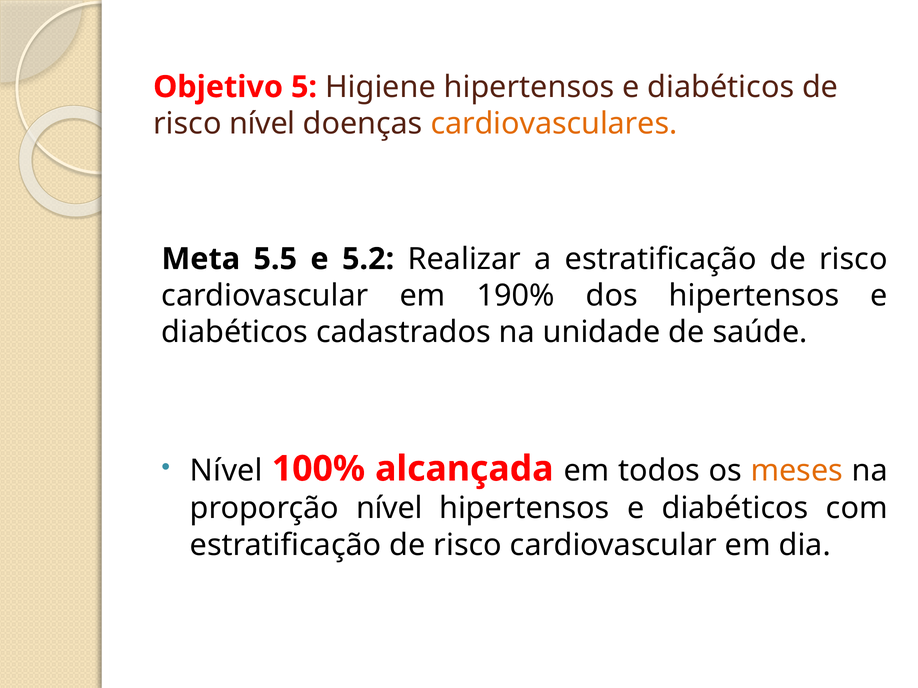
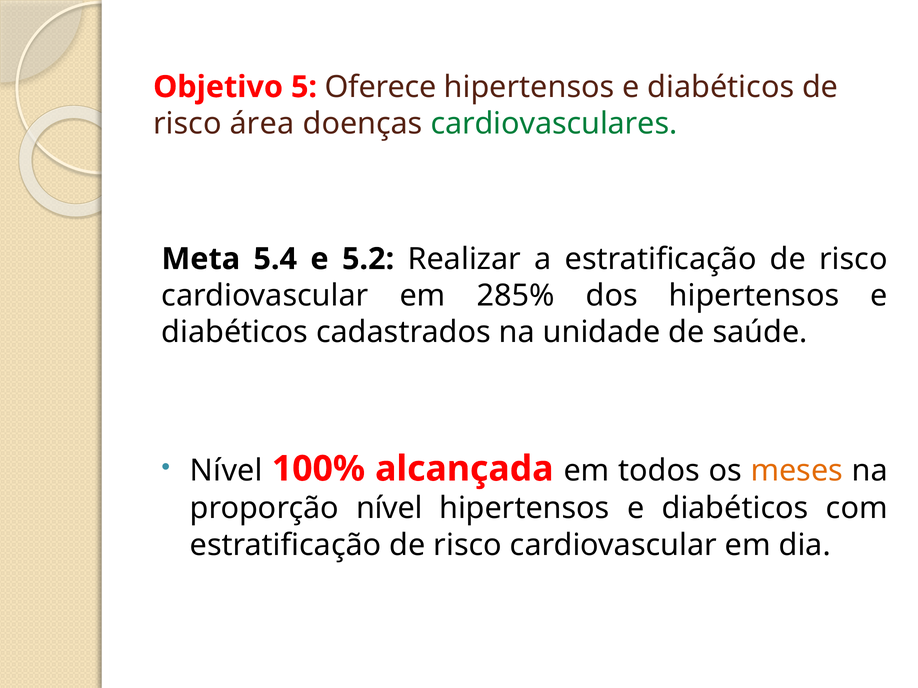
Higiene: Higiene -> Oferece
risco nível: nível -> área
cardiovasculares colour: orange -> green
5.5: 5.5 -> 5.4
190%: 190% -> 285%
